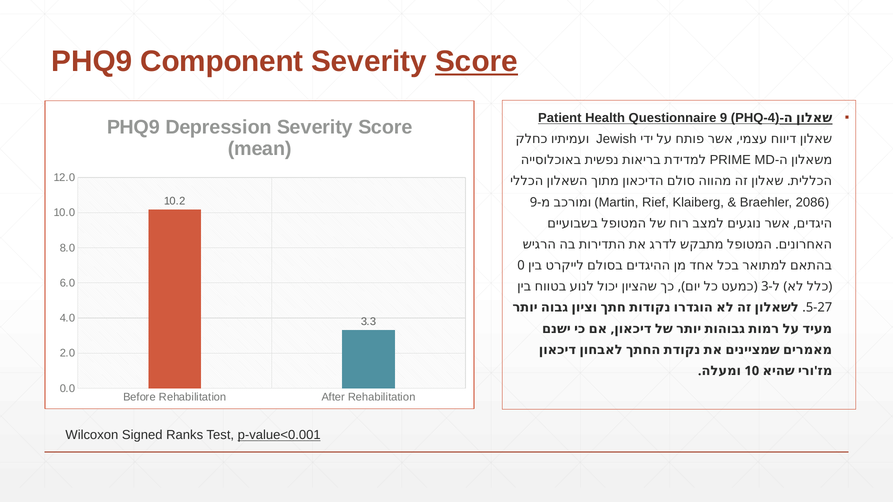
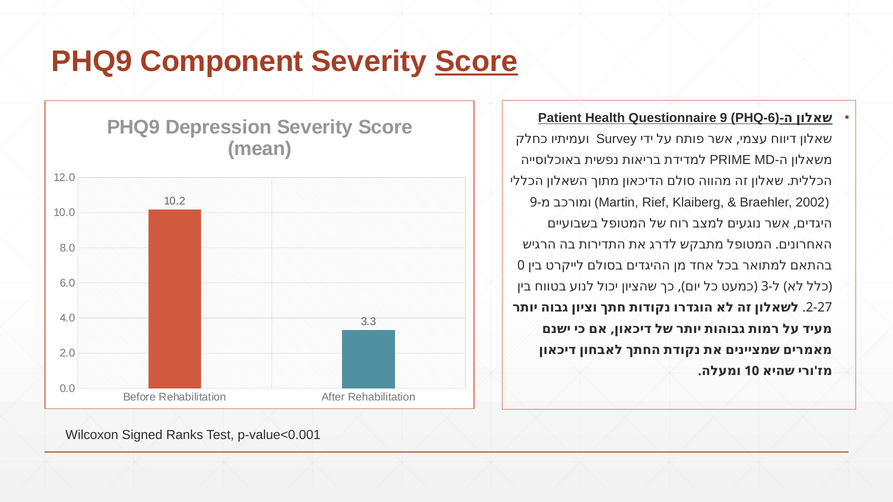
PHQ-4: PHQ-4 -> PHQ-6
Jewish: Jewish -> Survey
2086: 2086 -> 2002
5-27: 5-27 -> 2-27
p-value<0.001 underline: present -> none
